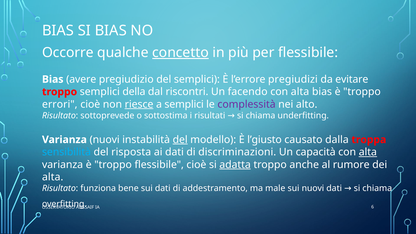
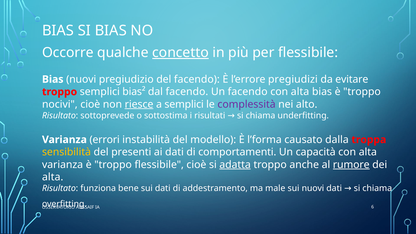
Bias avere: avere -> nuovi
del semplici: semplici -> facendo
della: della -> bias²
dal riscontri: riscontri -> facendo
errori: errori -> nocivi
Varianza nuovi: nuovi -> errori
del at (180, 140) underline: present -> none
l’giusto: l’giusto -> l’forma
sensibilità colour: light blue -> yellow
risposta: risposta -> presenti
discriminazioni: discriminazioni -> comportamenti
alta at (368, 152) underline: present -> none
rumore underline: none -> present
